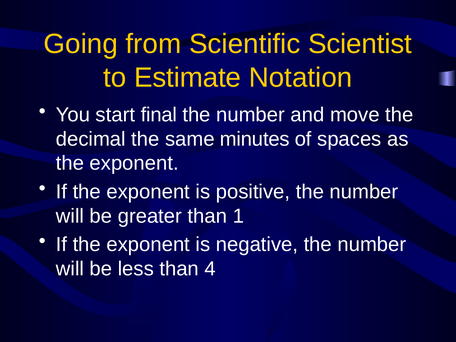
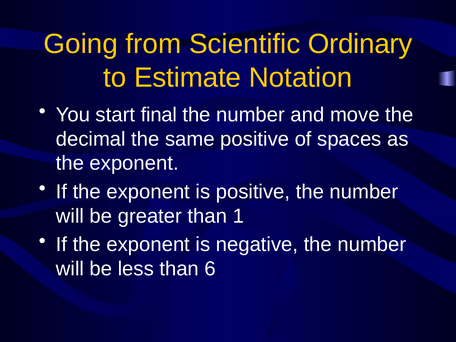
Scientist: Scientist -> Ordinary
same minutes: minutes -> positive
4: 4 -> 6
